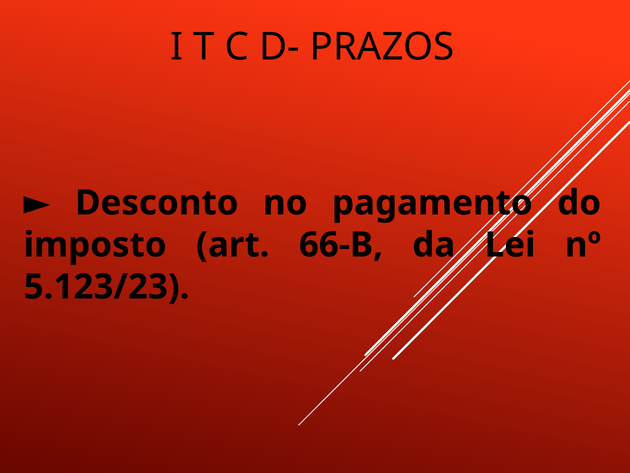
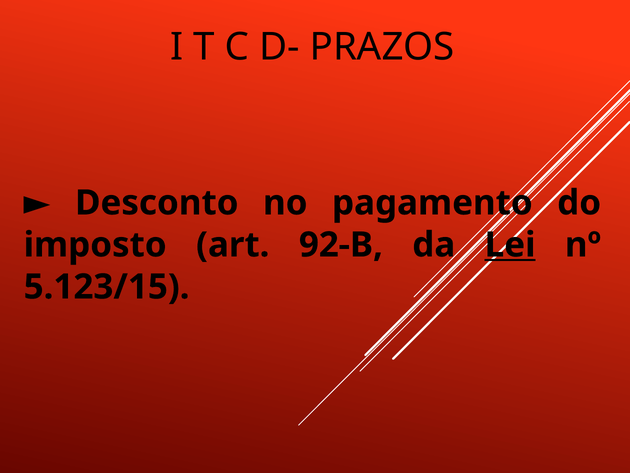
66-B: 66-B -> 92-B
Lei underline: none -> present
5.123/23: 5.123/23 -> 5.123/15
